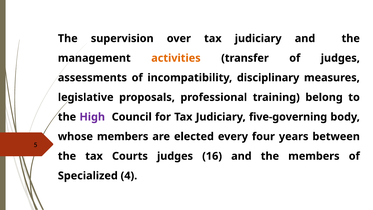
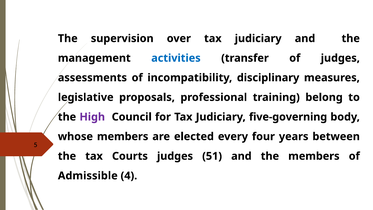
activities colour: orange -> blue
16: 16 -> 51
Specialized: Specialized -> Admissible
